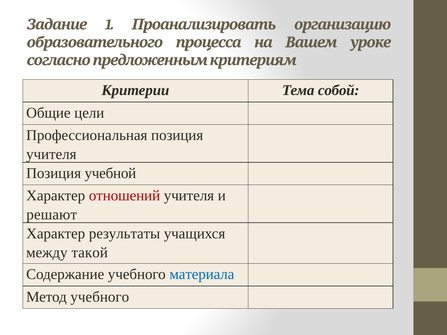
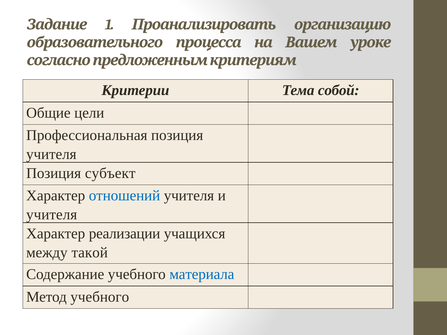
учебной: учебной -> субъект
отношений colour: red -> blue
решают at (52, 215): решают -> учителя
результаты: результаты -> реализации
